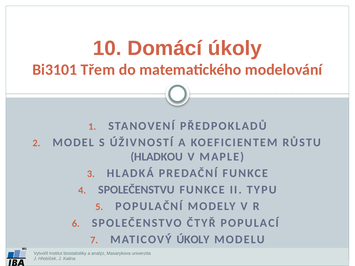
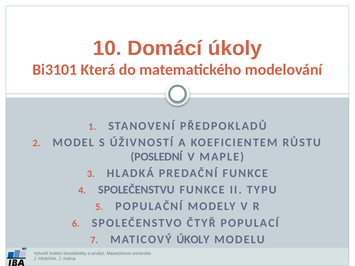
Třem: Třem -> Která
HLADKOU: HLADKOU -> POSLEDNÍ
